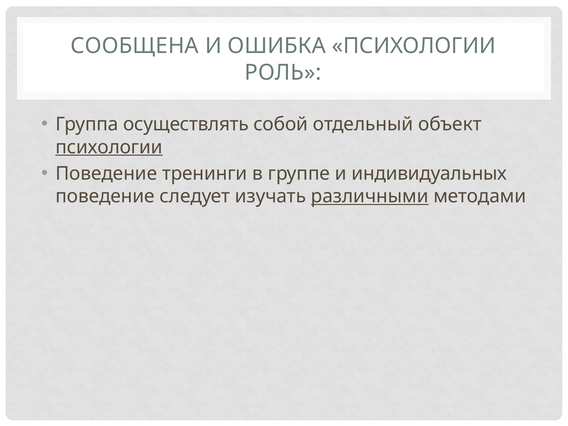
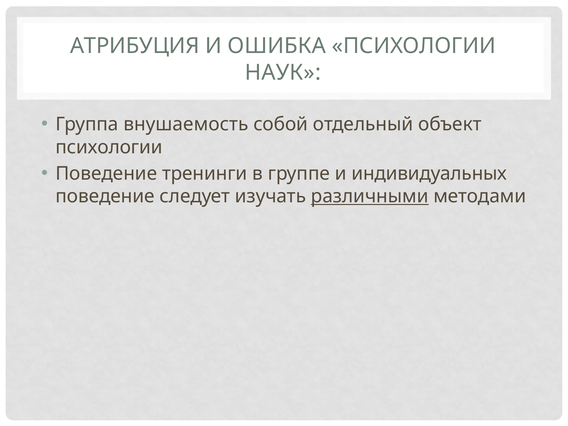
СООБЩЕНА: СООБЩЕНА -> АТРИБУЦИЯ
РОЛЬ: РОЛЬ -> НАУК
осуществлять: осуществлять -> внушаемость
психологии at (109, 147) underline: present -> none
